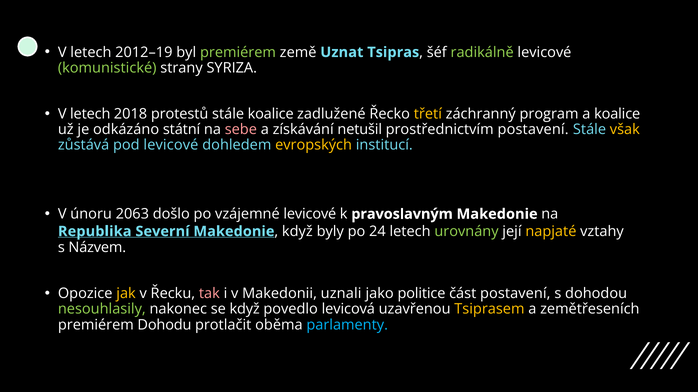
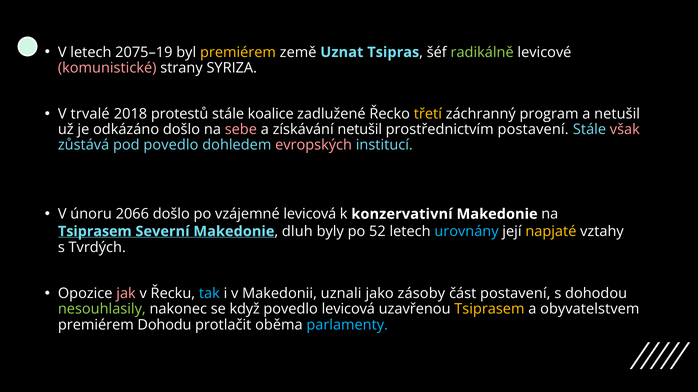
2012–19: 2012–19 -> 2075–19
premiérem at (238, 52) colour: light green -> yellow
komunistické colour: light green -> pink
letech at (90, 114): letech -> trvalé
a koalice: koalice -> netušil
odkázáno státní: státní -> došlo
však colour: yellow -> pink
pod levicové: levicové -> povedlo
evropských colour: yellow -> pink
2063: 2063 -> 2066
vzájemné levicové: levicové -> levicová
pravoslavným: pravoslavným -> konzervativní
Republika at (95, 232): Republika -> Tsiprasem
Makedonie když: když -> dluh
24: 24 -> 52
urovnány colour: light green -> light blue
Názvem: Názvem -> Tvrdých
jak colour: yellow -> pink
tak colour: pink -> light blue
politice: politice -> zásoby
zemětřeseních: zemětřeseních -> obyvatelstvem
